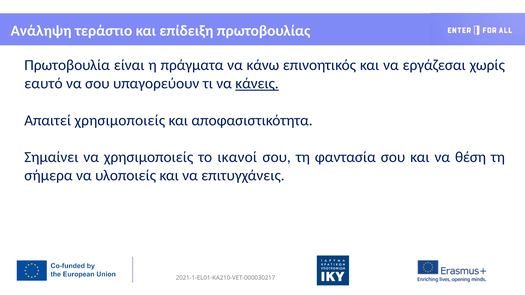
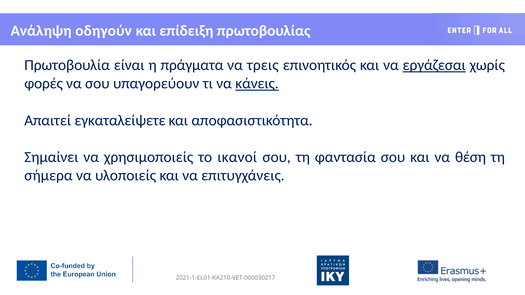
τεράστιο: τεράστιο -> οδηγούν
κάνω: κάνω -> τρεις
εργάζεσαι underline: none -> present
εαυτό: εαυτό -> φορές
Απαιτεί χρησιμοποιείς: χρησιμοποιείς -> εγκαταλείψετε
